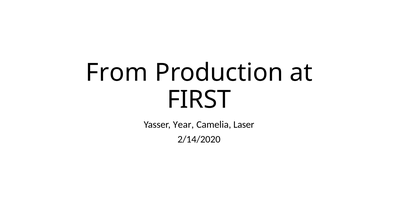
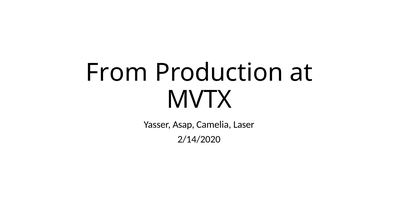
FIRST: FIRST -> MVTX
Year: Year -> Asap
